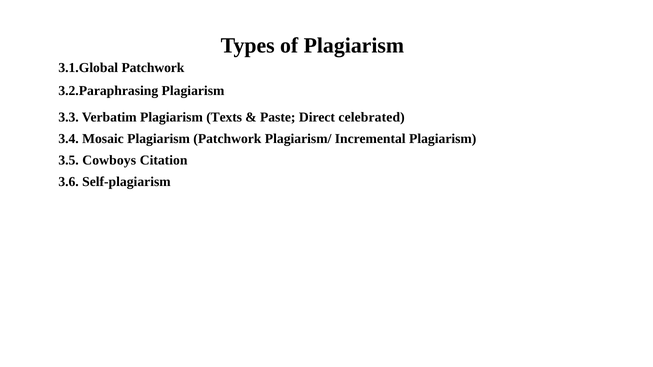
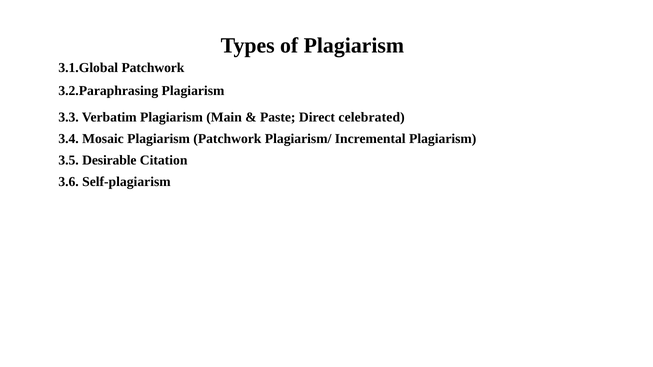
Texts: Texts -> Main
Cowboys: Cowboys -> Desirable
